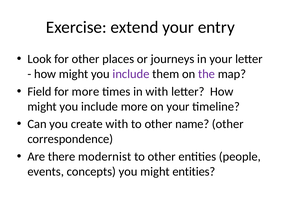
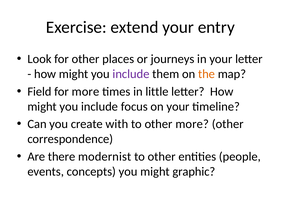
the colour: purple -> orange
in with: with -> little
include more: more -> focus
other name: name -> more
might entities: entities -> graphic
